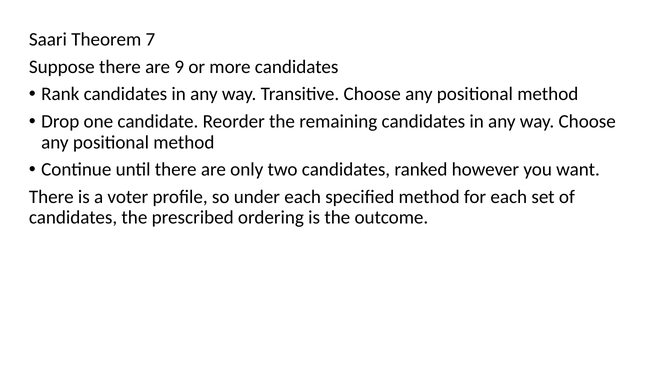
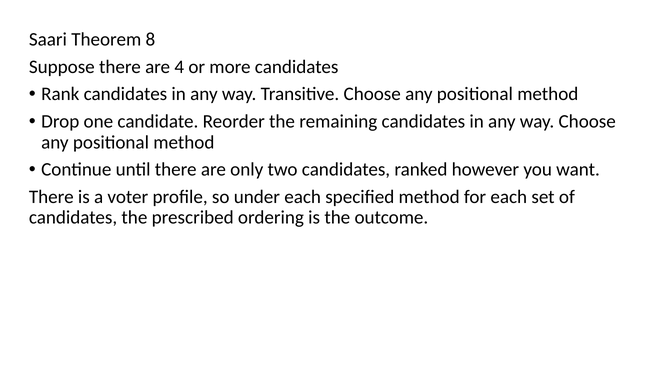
7: 7 -> 8
9: 9 -> 4
